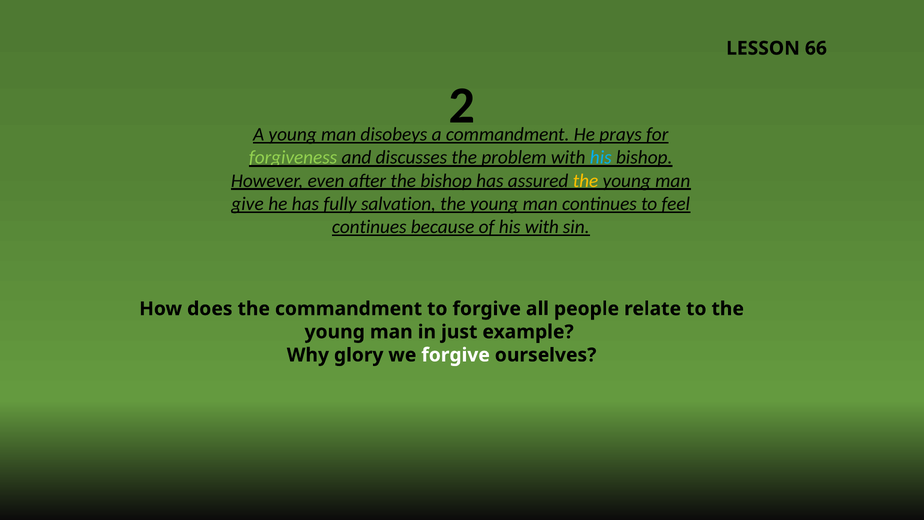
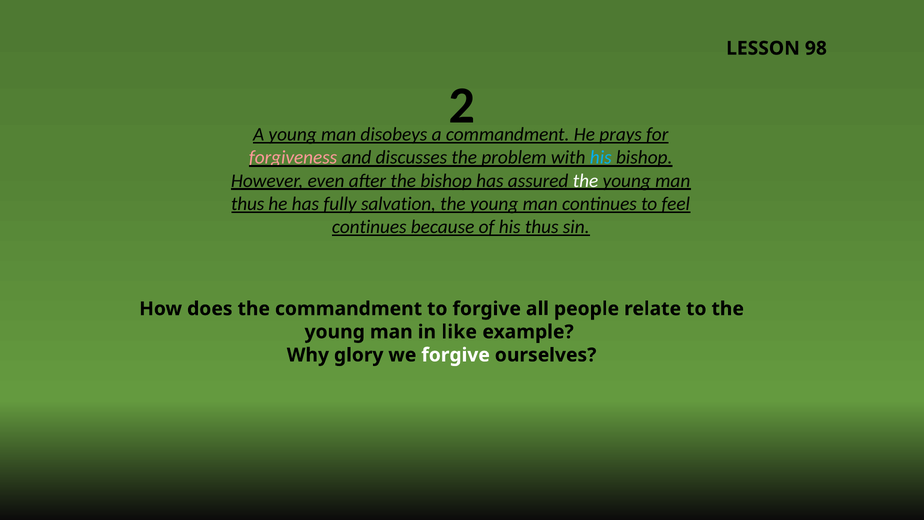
66: 66 -> 98
forgiveness colour: light green -> pink
the at (586, 181) colour: yellow -> white
give at (248, 204): give -> thus
his with: with -> thus
just: just -> like
